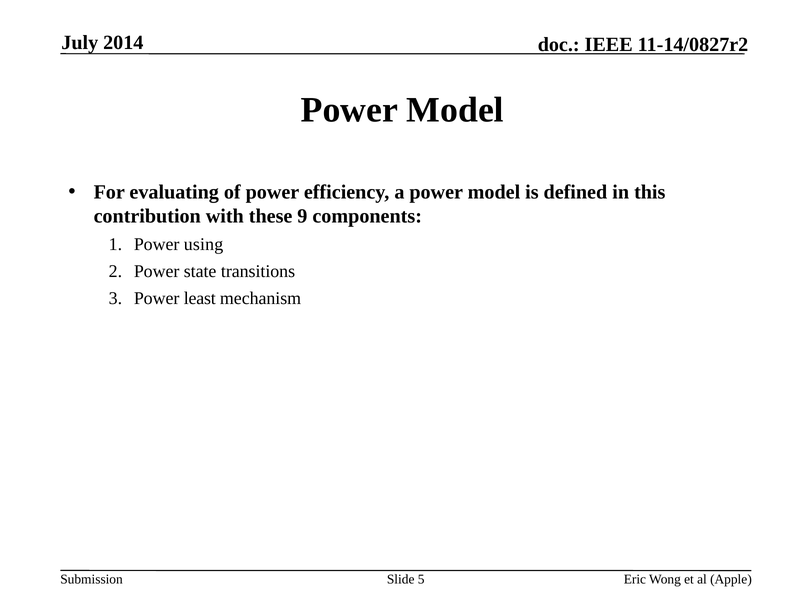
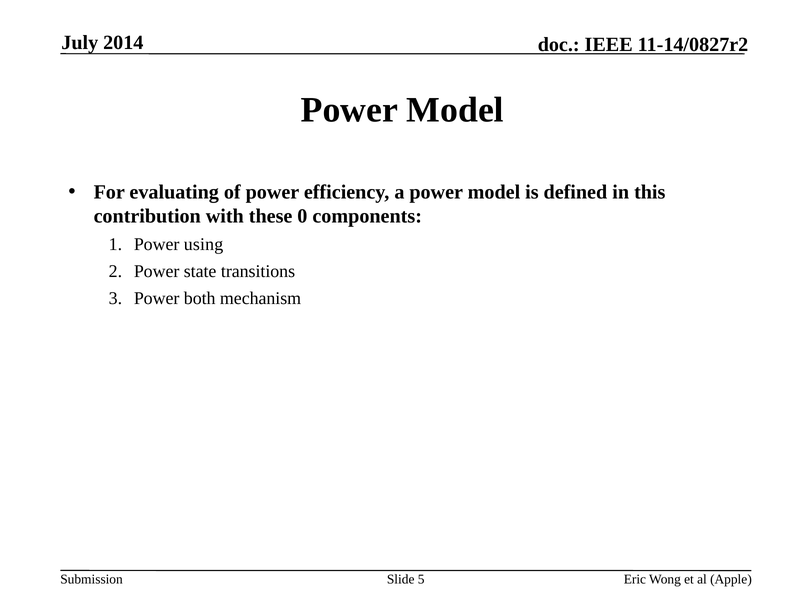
9: 9 -> 0
least: least -> both
